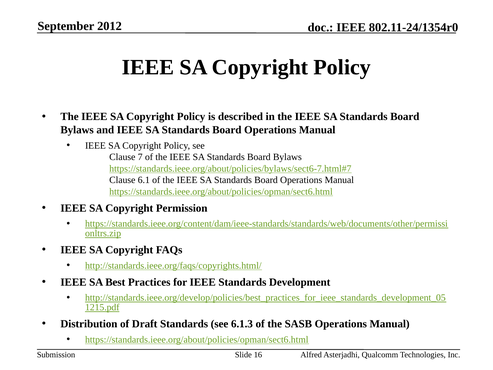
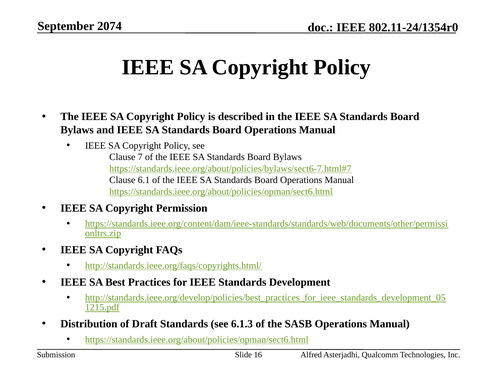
2012: 2012 -> 2074
